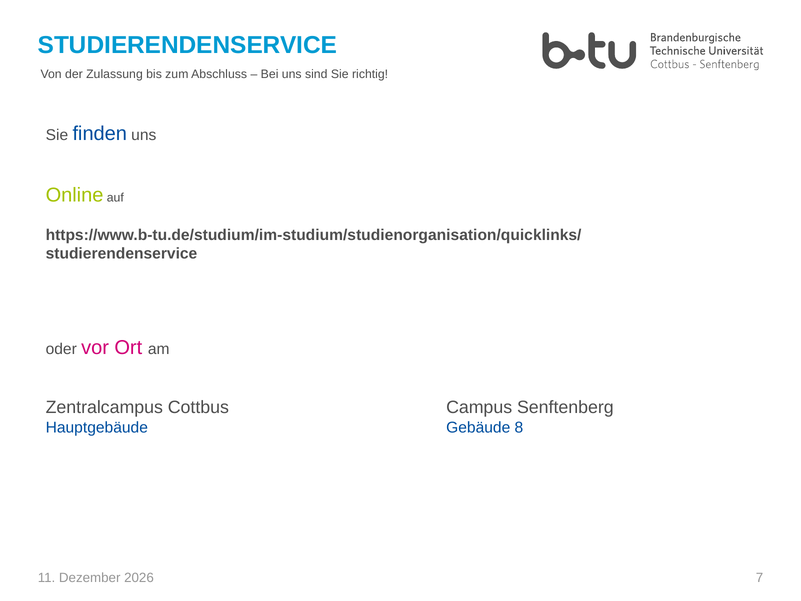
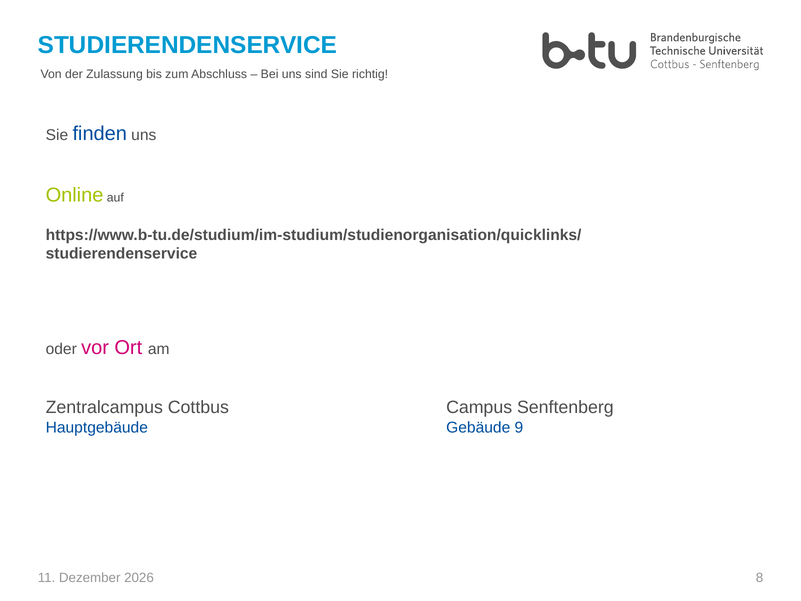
8: 8 -> 9
7: 7 -> 8
